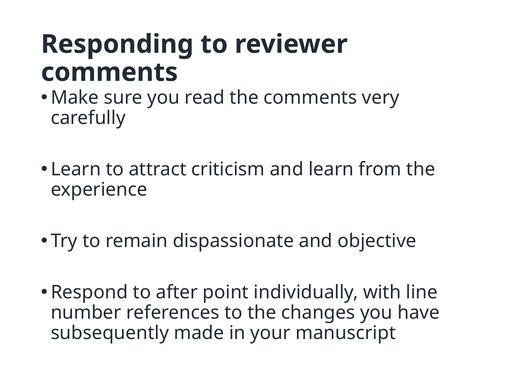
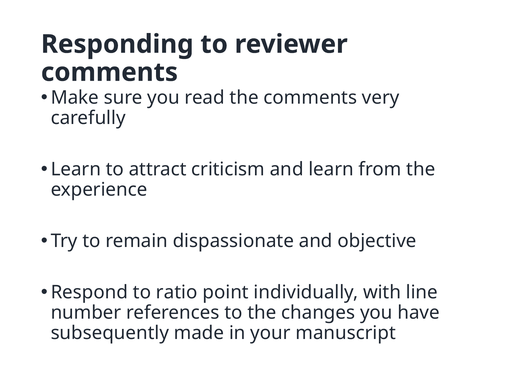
after: after -> ratio
